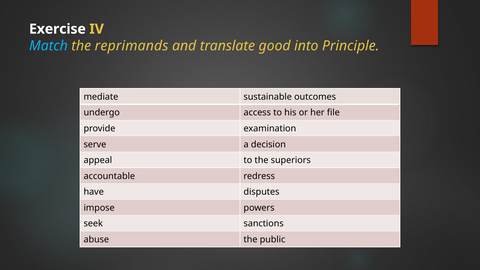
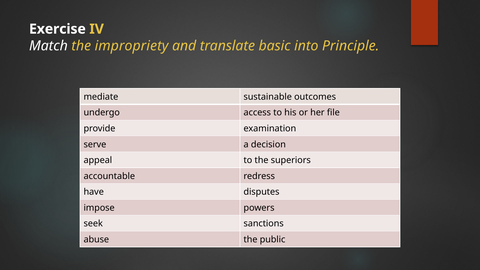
Match colour: light blue -> white
reprimands: reprimands -> impropriety
good: good -> basic
